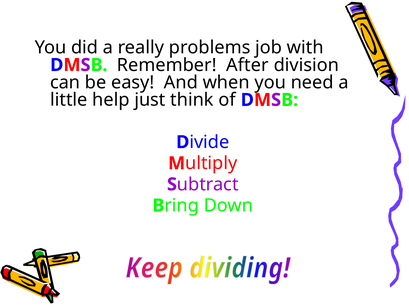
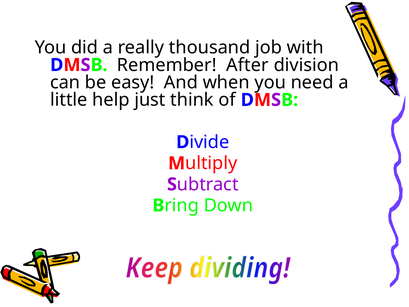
problems: problems -> thousand
